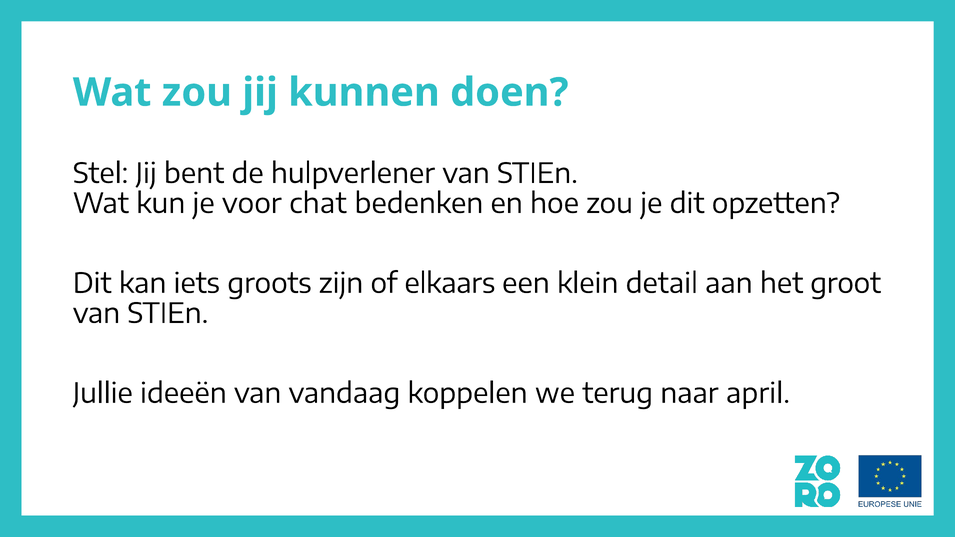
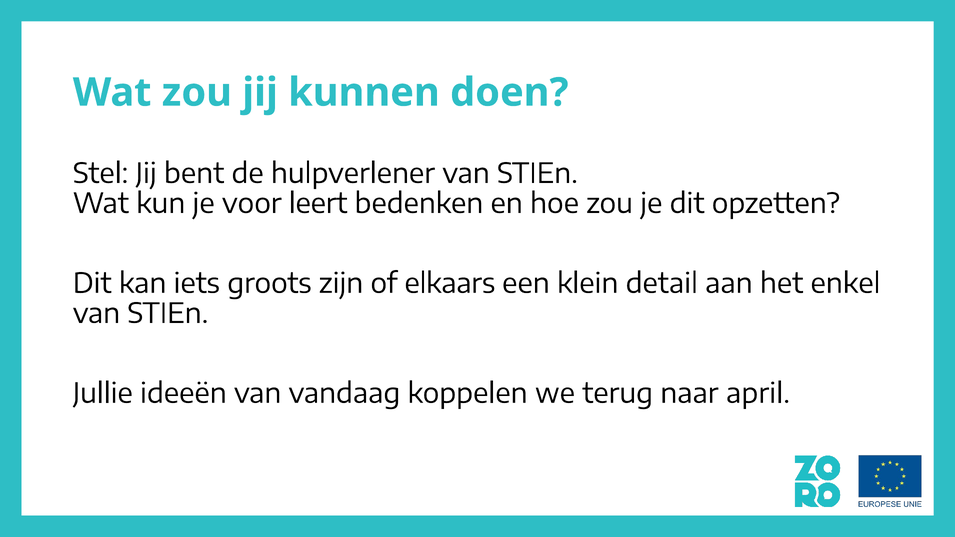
chat: chat -> leert
groot: groot -> enkel
